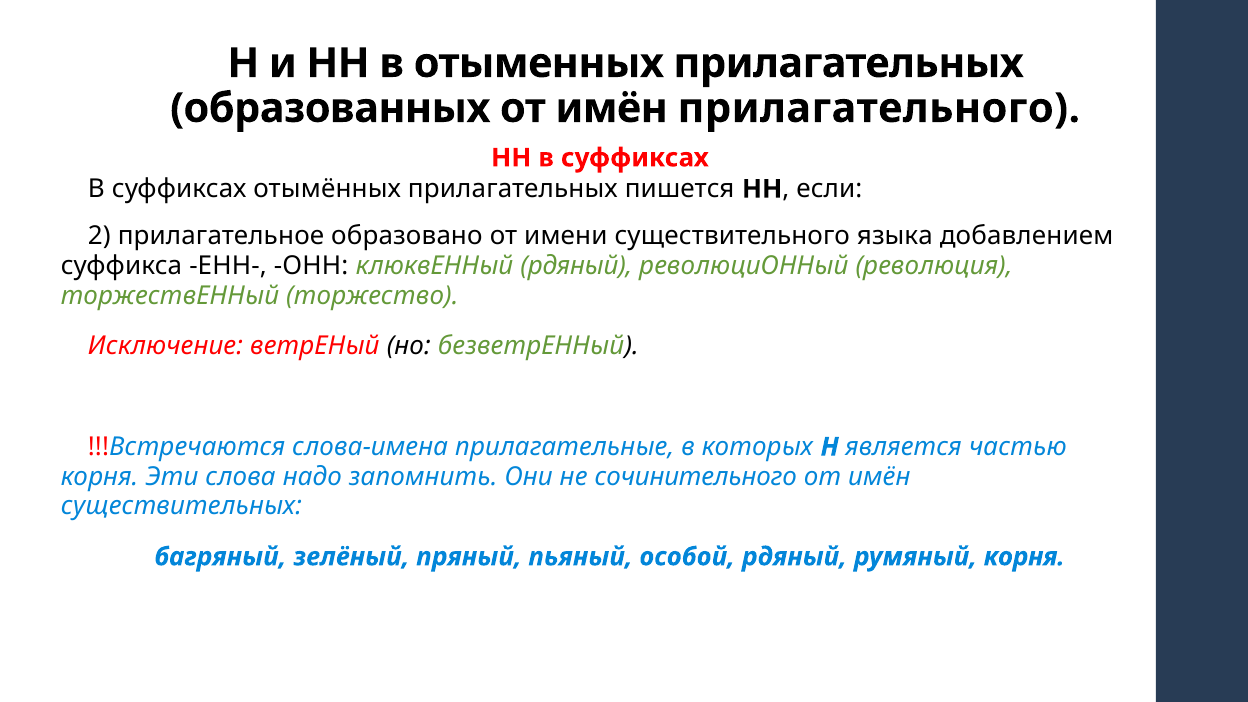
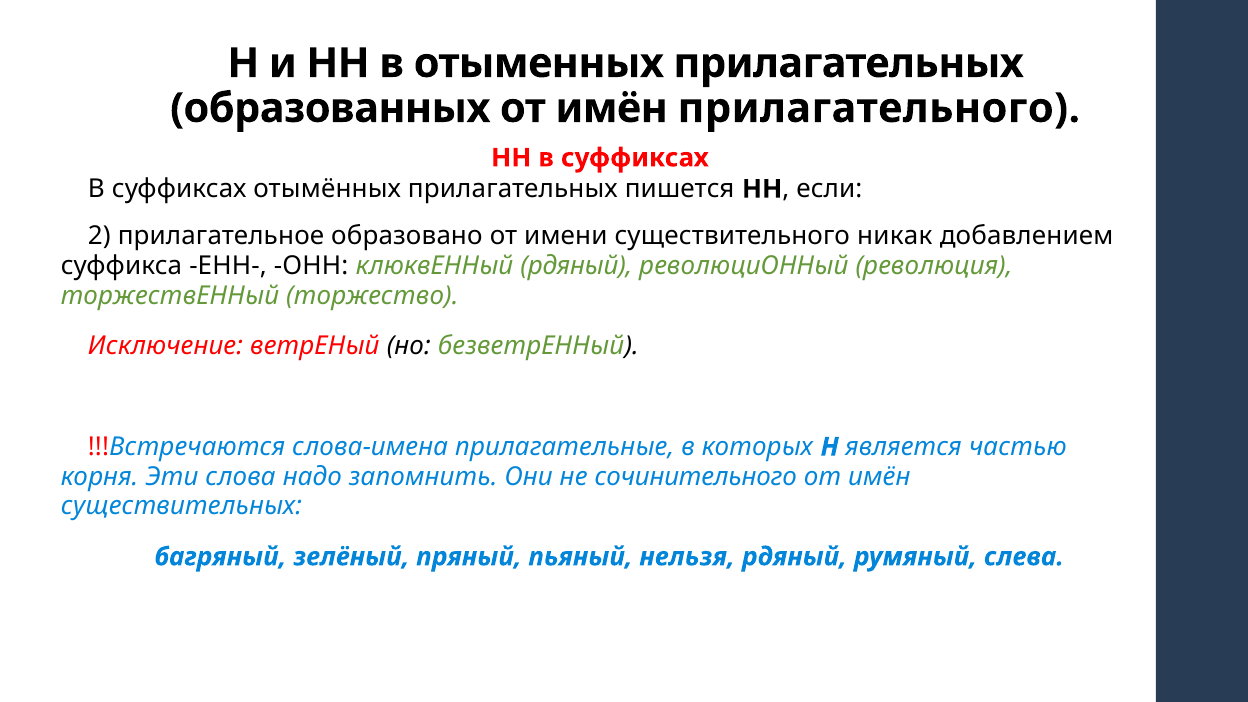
языка: языка -> никак
особой: особой -> нельзя
румяный корня: корня -> слева
